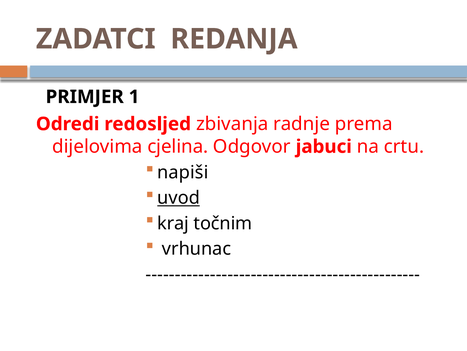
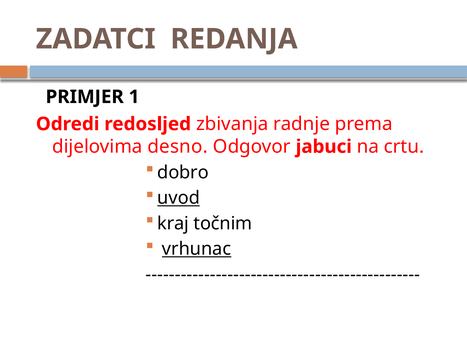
cjelina: cjelina -> desno
napiši: napiši -> dobro
vrhunac underline: none -> present
